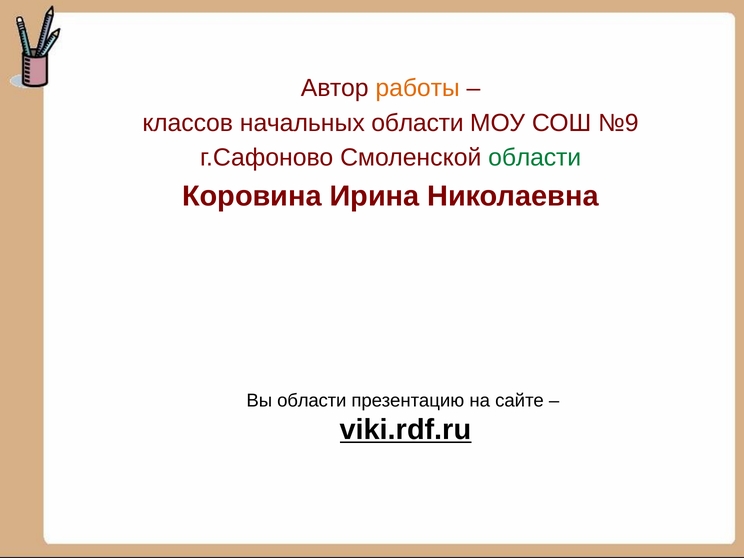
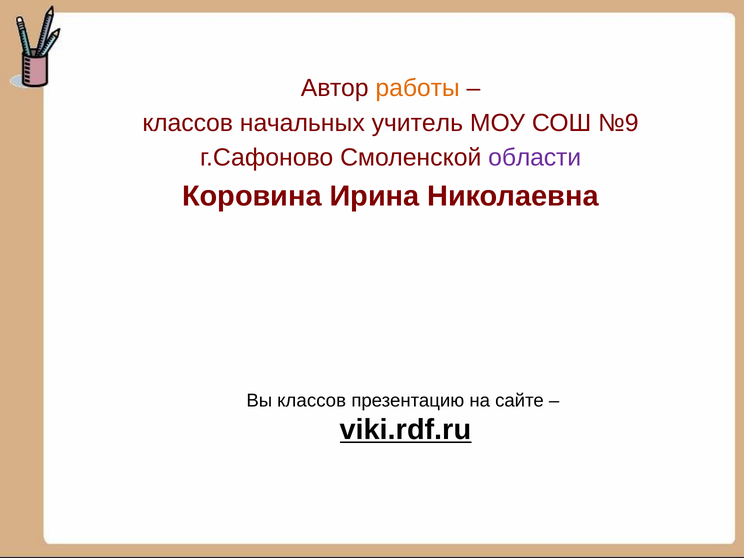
начальных области: области -> учитель
области at (535, 158) colour: green -> purple
Вы области: области -> классов
